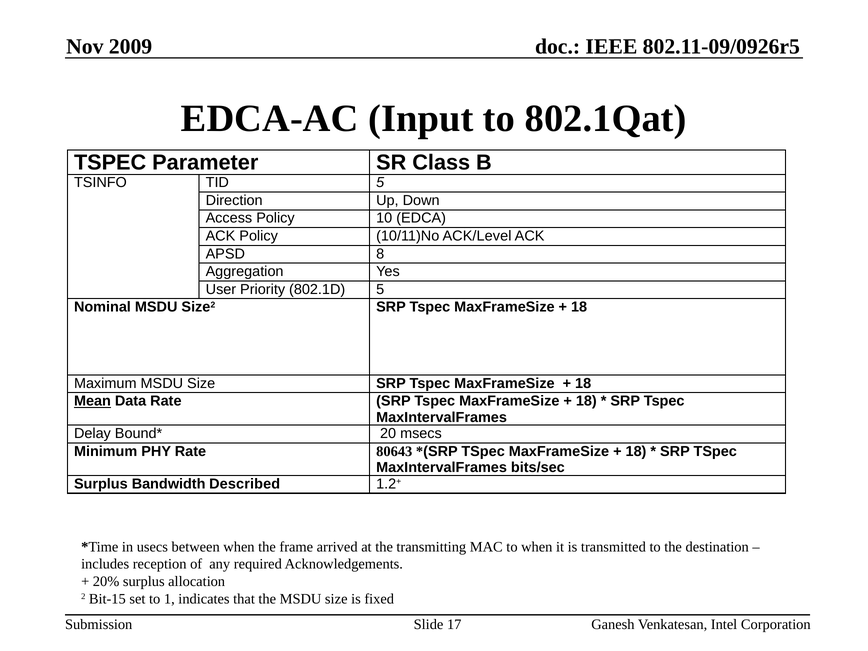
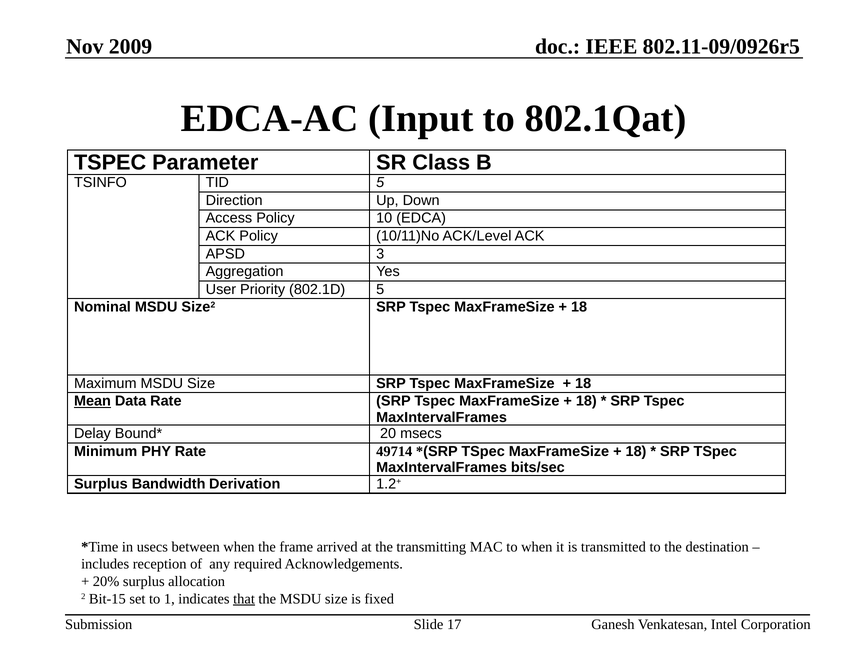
8: 8 -> 3
80643: 80643 -> 49714
Described: Described -> Derivation
that underline: none -> present
